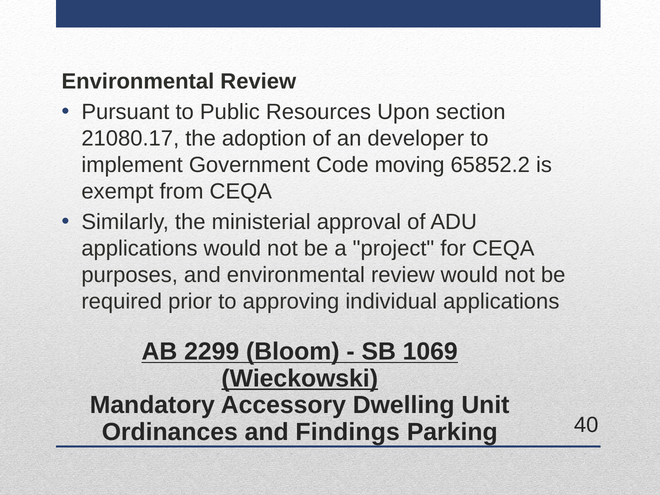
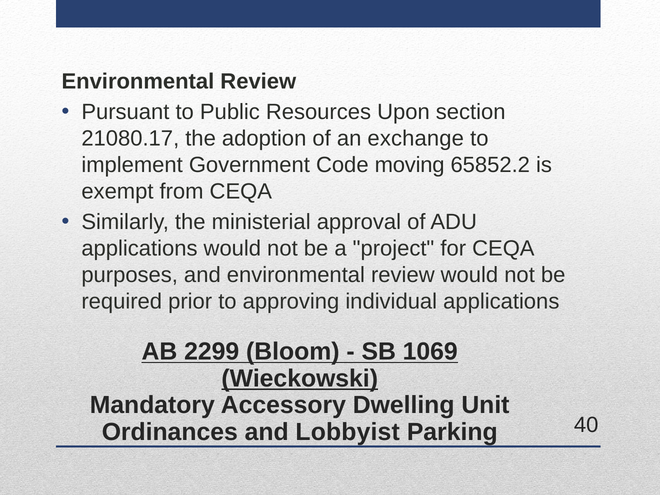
developer: developer -> exchange
Findings: Findings -> Lobbyist
